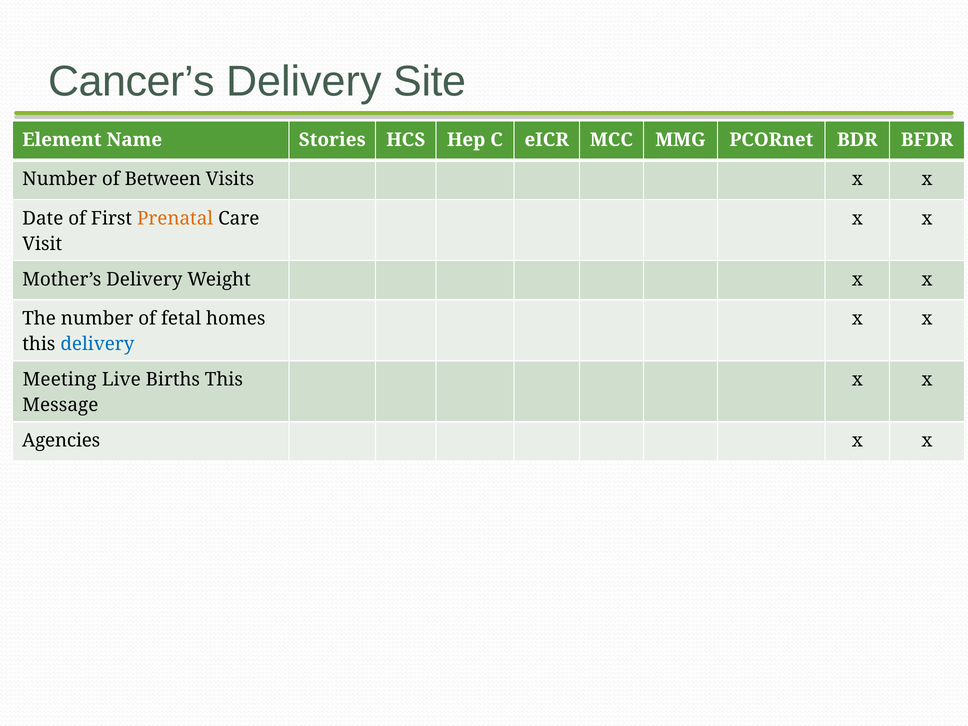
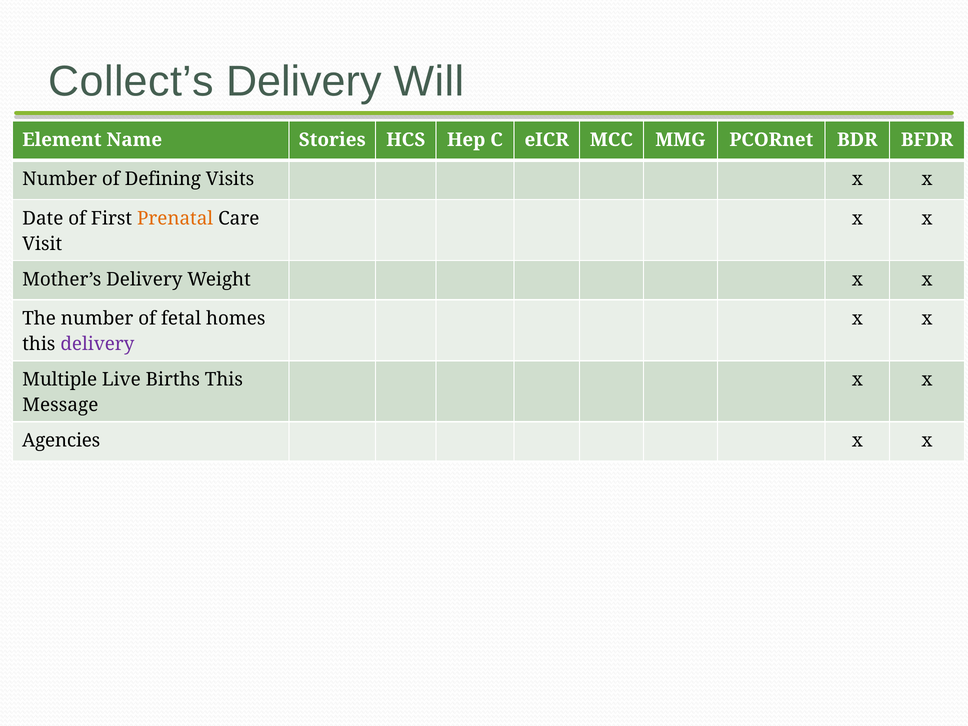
Cancer’s: Cancer’s -> Collect’s
Site: Site -> Will
Between: Between -> Defining
delivery at (97, 344) colour: blue -> purple
Meeting: Meeting -> Multiple
